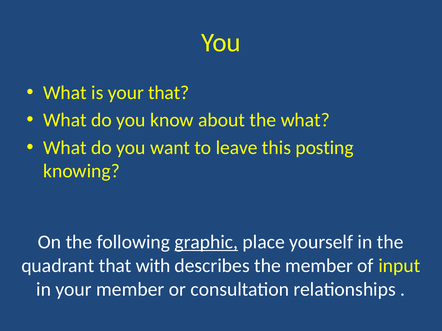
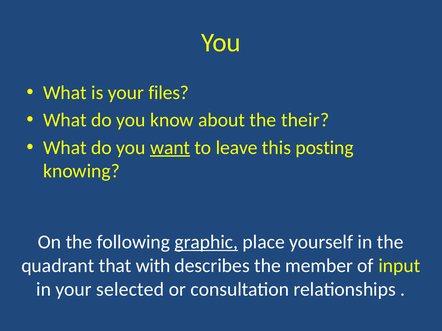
your that: that -> files
the what: what -> their
want underline: none -> present
your member: member -> selected
